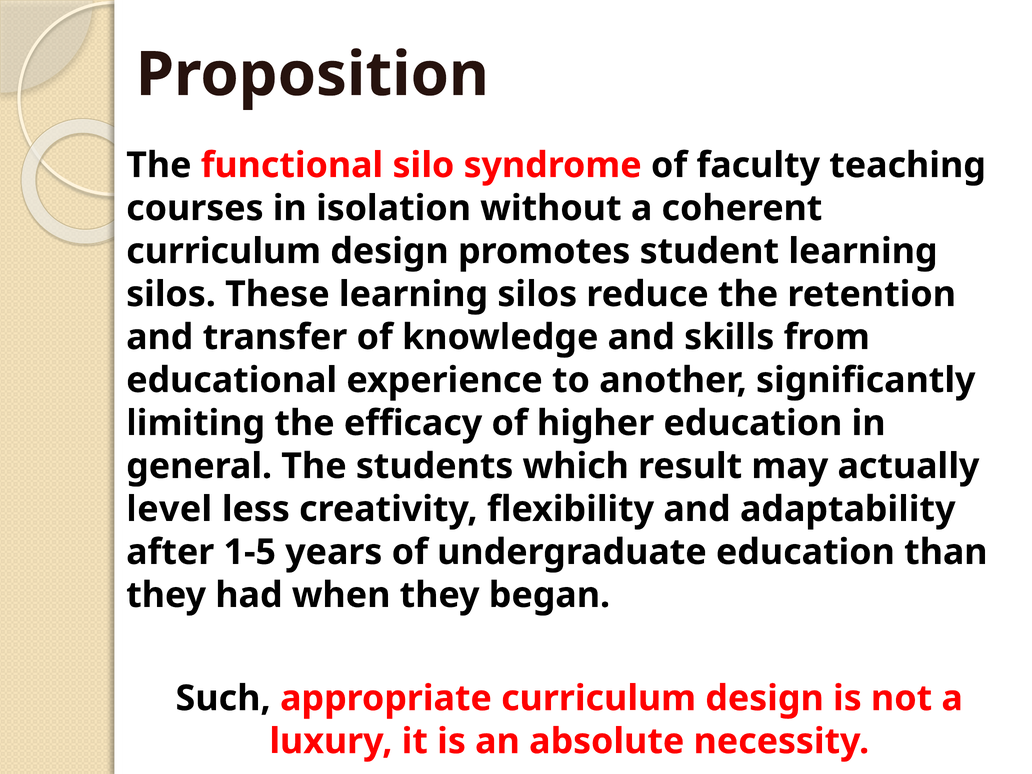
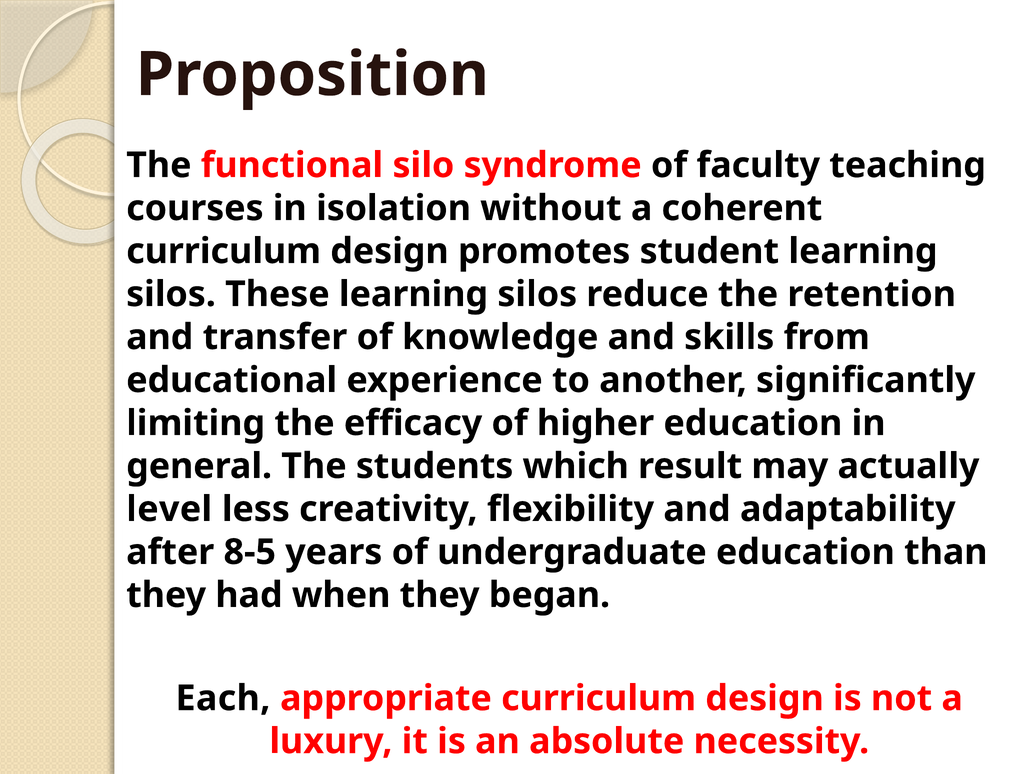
1-5: 1-5 -> 8-5
Such: Such -> Each
